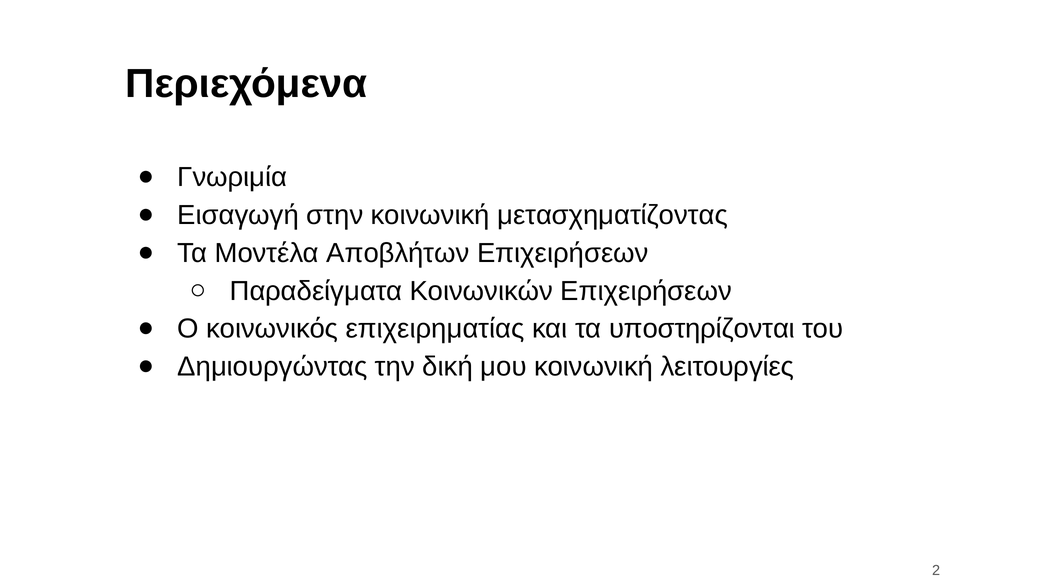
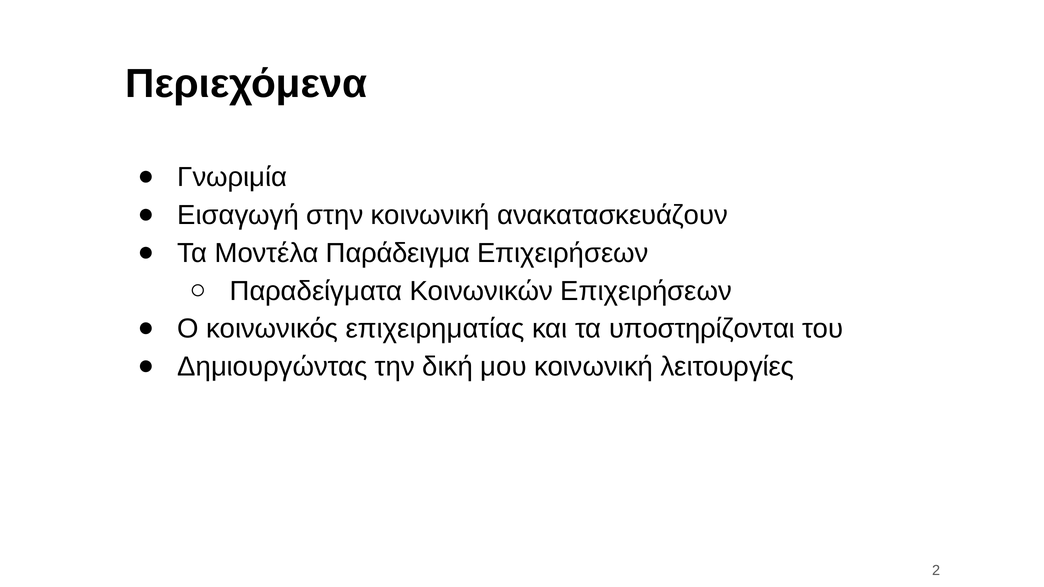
μετασχηματίζοντας: μετασχηματίζοντας -> ανακατασκευάζουν
Αποβλήτων: Αποβλήτων -> Παράδειγμα
